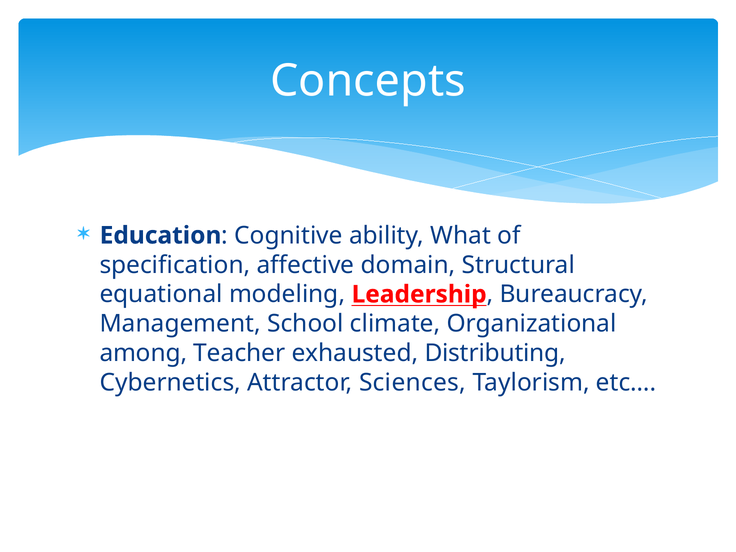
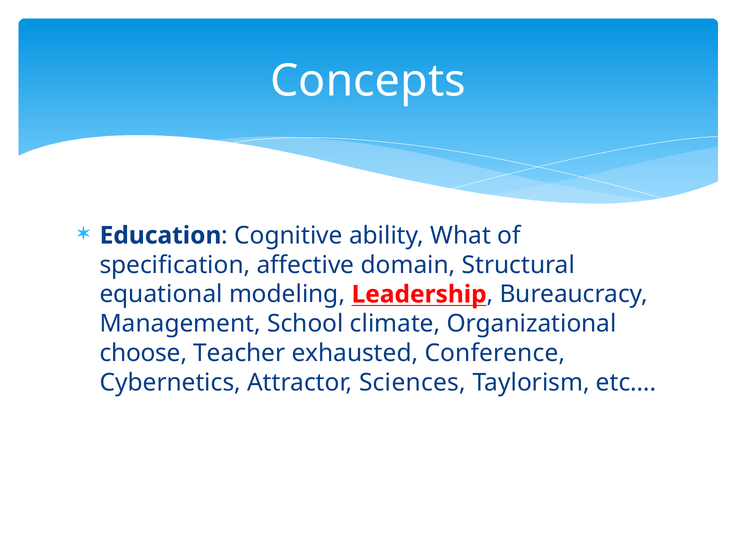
among: among -> choose
Distributing: Distributing -> Conference
